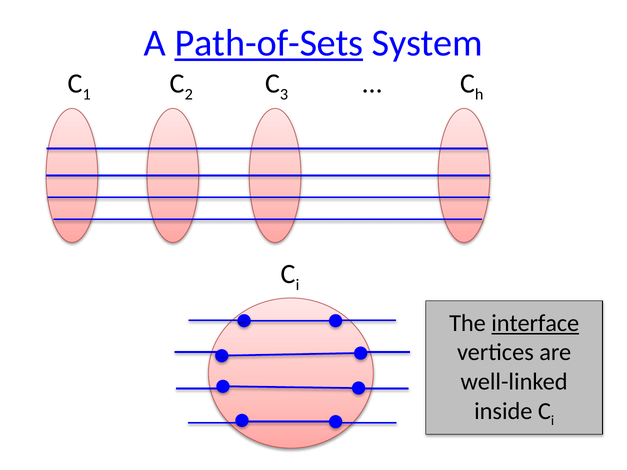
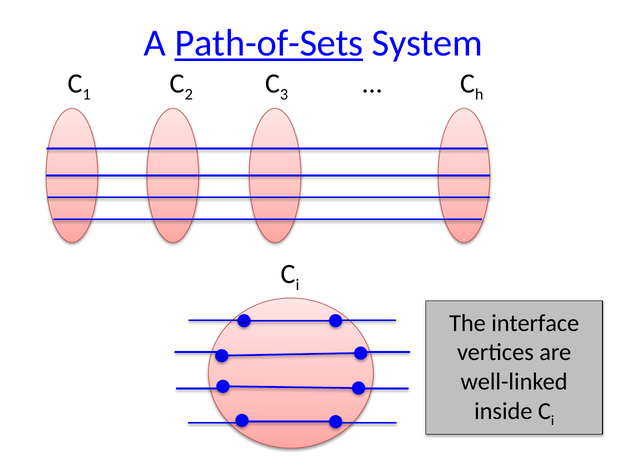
interface underline: present -> none
